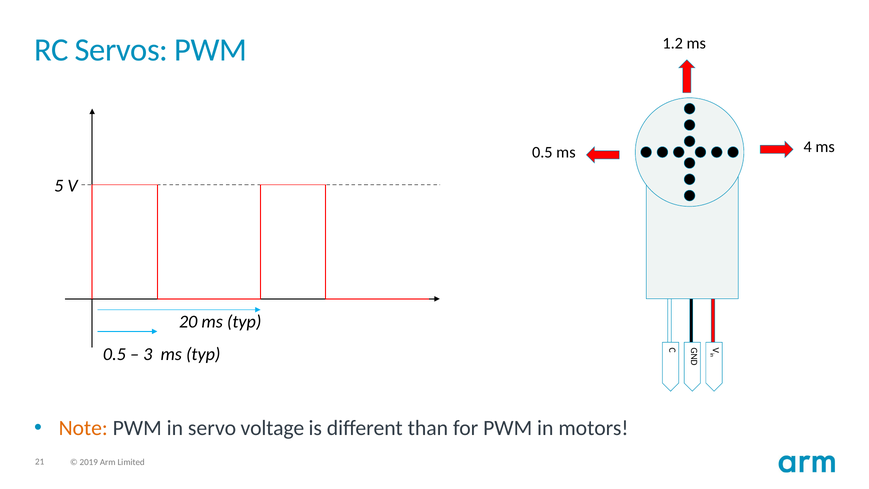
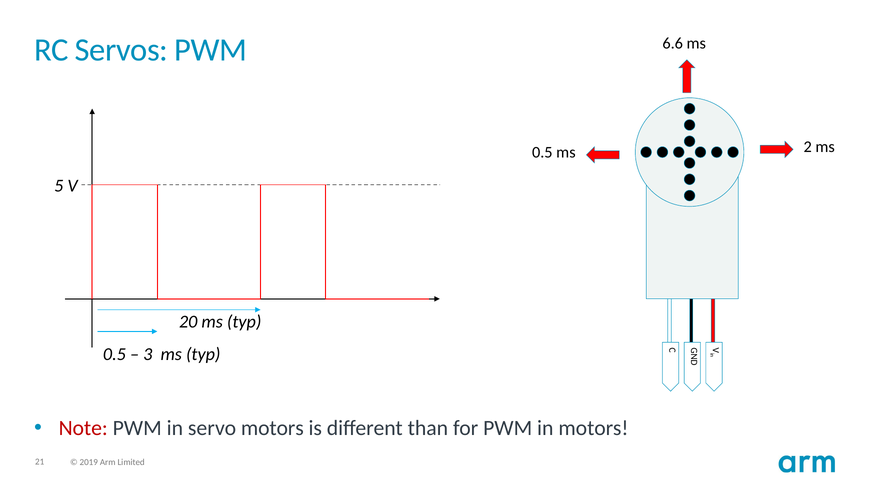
1.2: 1.2 -> 6.6
4: 4 -> 2
Note colour: orange -> red
servo voltage: voltage -> motors
